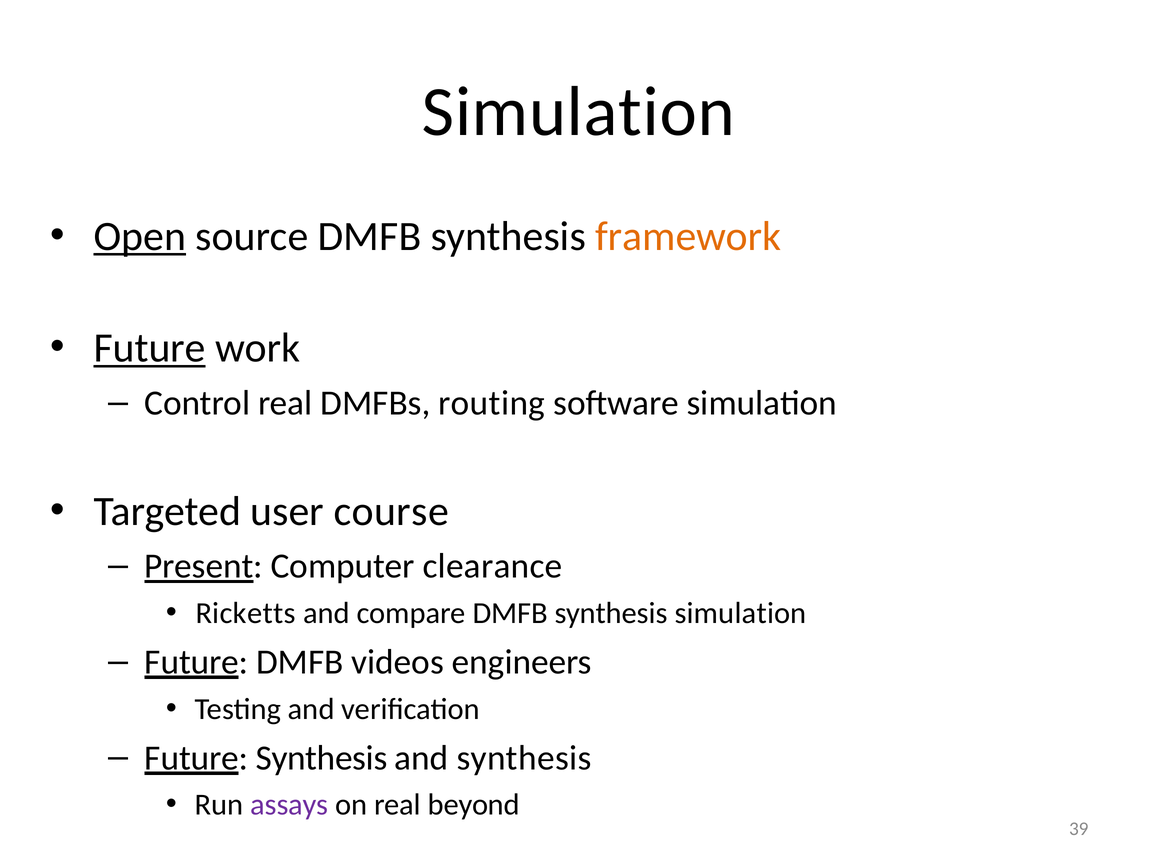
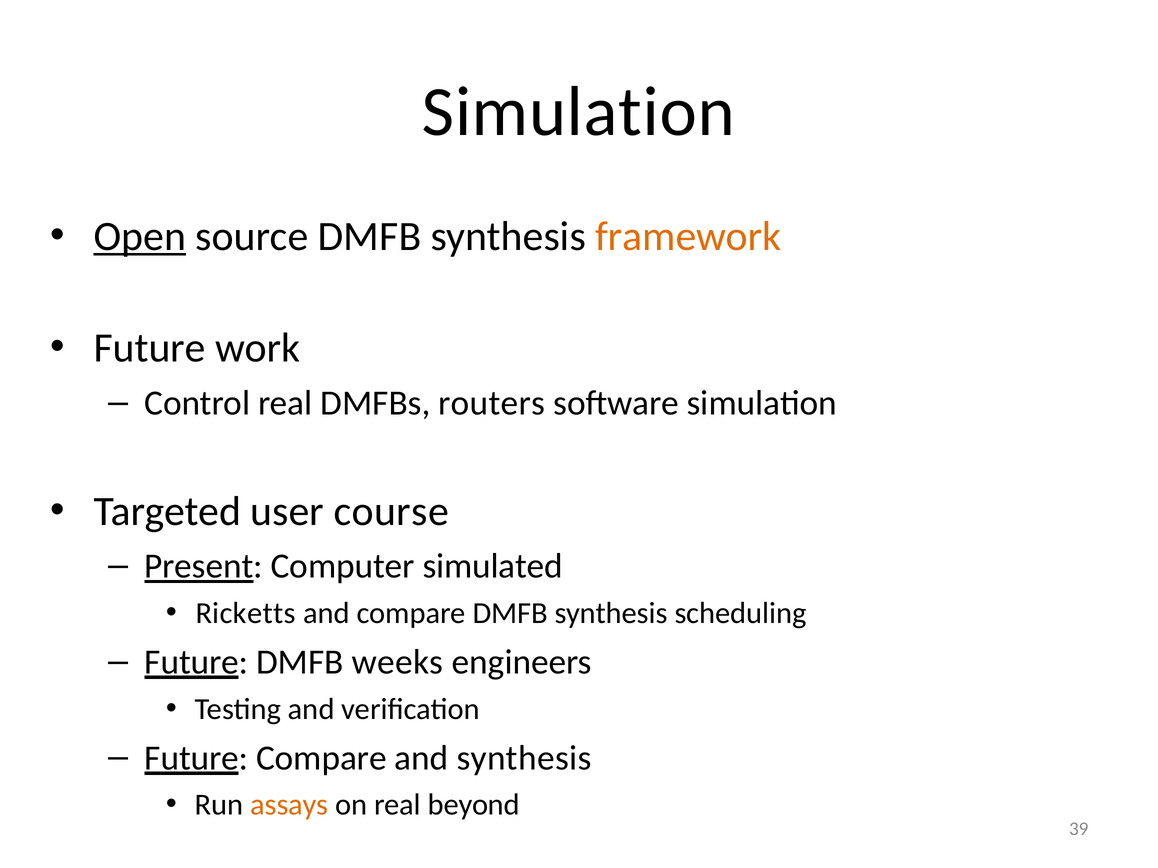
Future at (150, 348) underline: present -> none
routing: routing -> routers
clearance: clearance -> simulated
synthesis simulation: simulation -> scheduling
videos: videos -> weeks
Future Synthesis: Synthesis -> Compare
assays colour: purple -> orange
